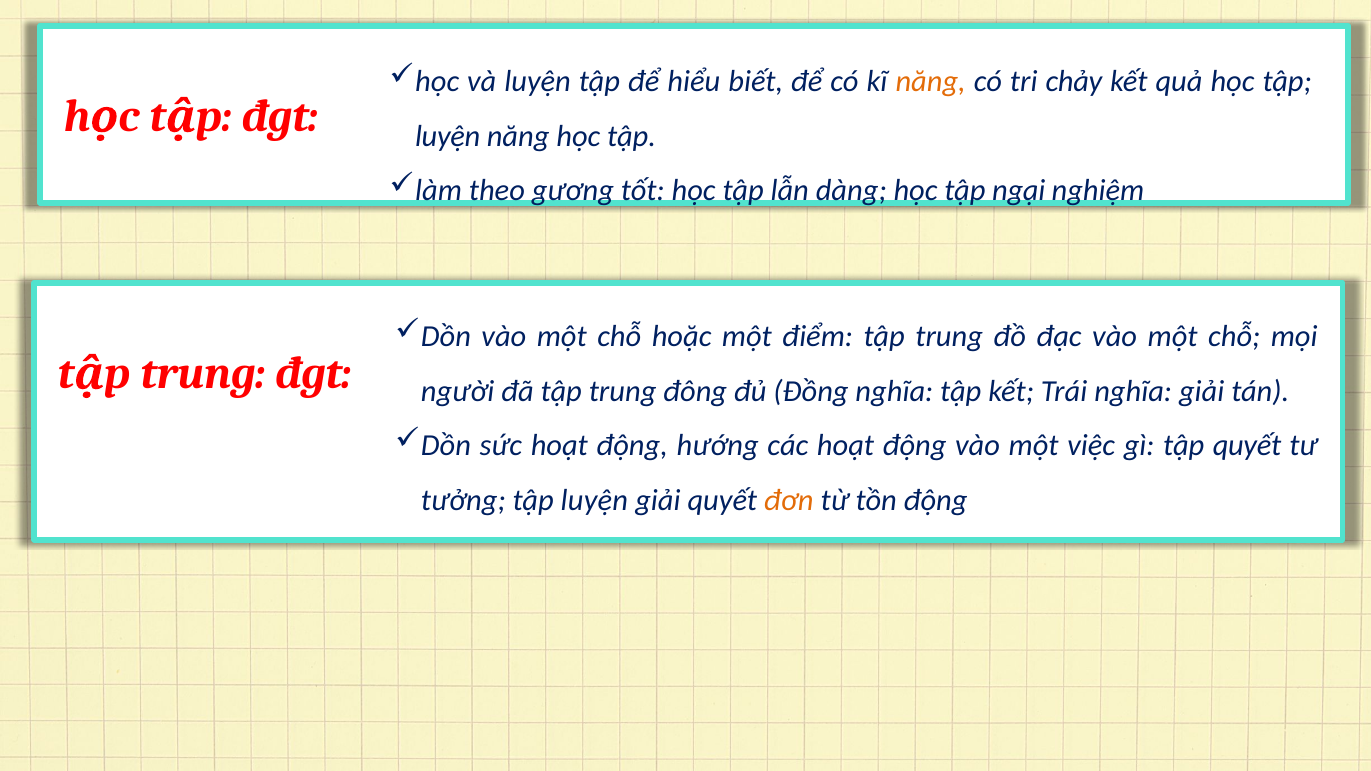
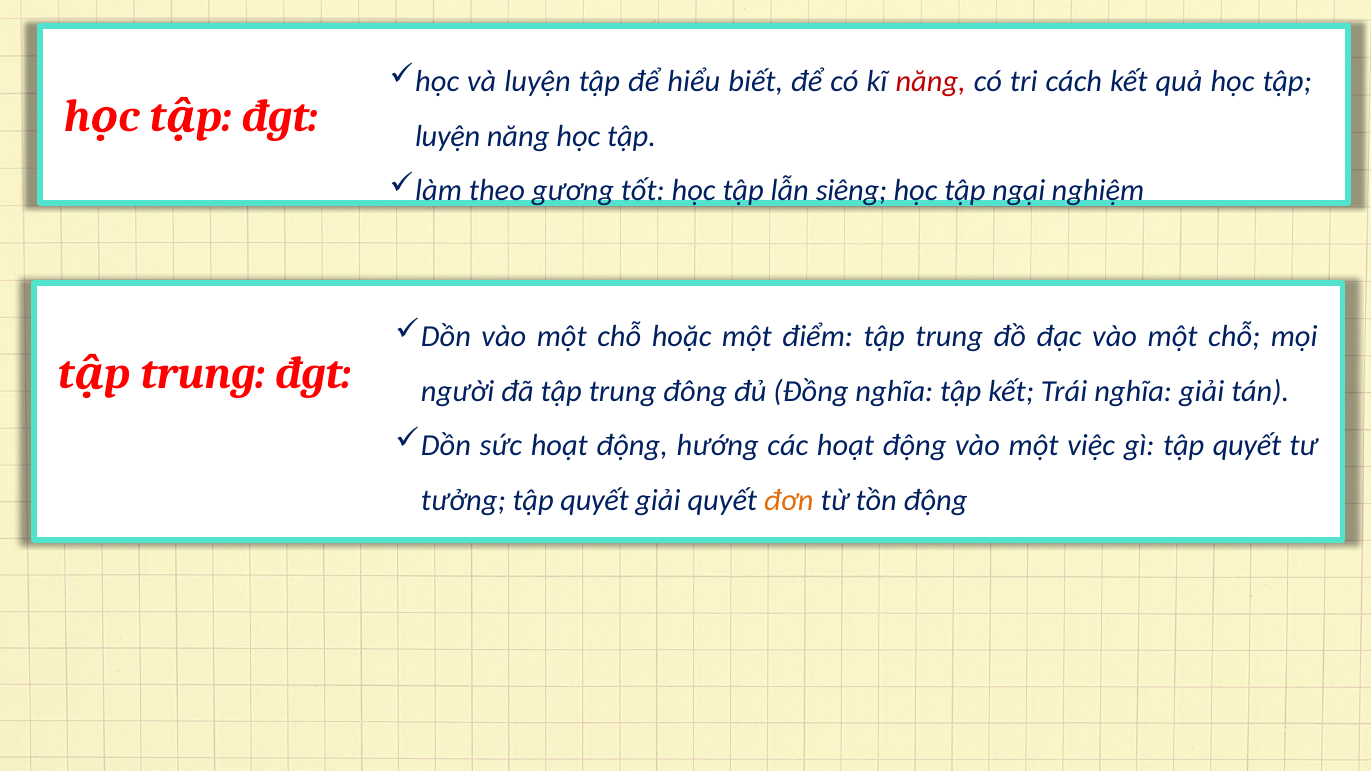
năng at (931, 81) colour: orange -> red
chảy: chảy -> cách
dàng: dàng -> siêng
tưởng tập luyện: luyện -> quyết
